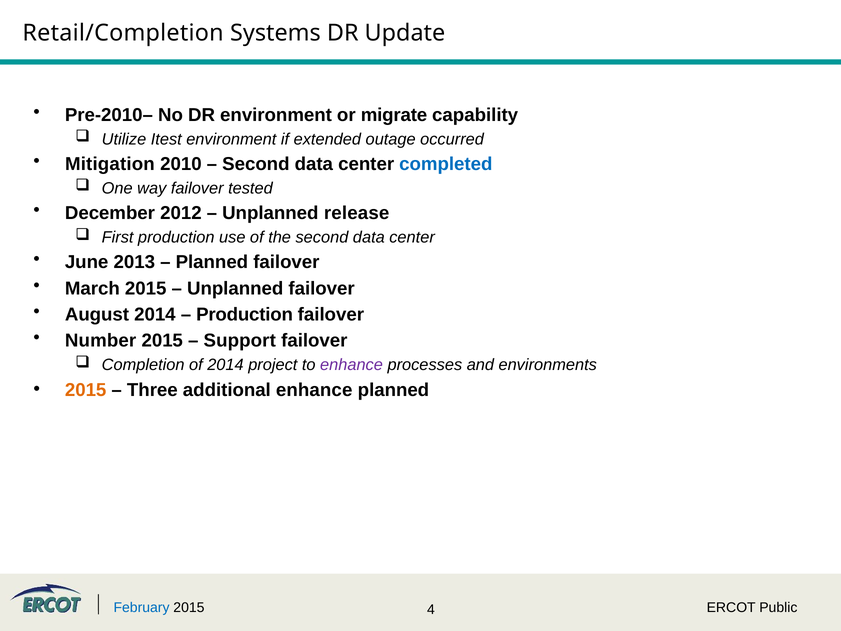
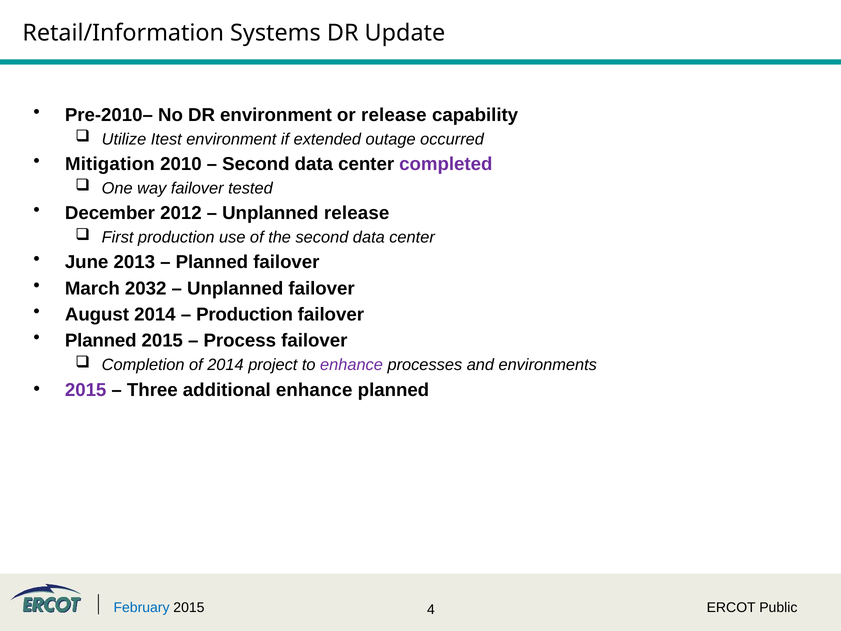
Retail/Completion: Retail/Completion -> Retail/Information
or migrate: migrate -> release
completed colour: blue -> purple
March 2015: 2015 -> 2032
Number at (101, 341): Number -> Planned
Support: Support -> Process
2015 at (86, 390) colour: orange -> purple
